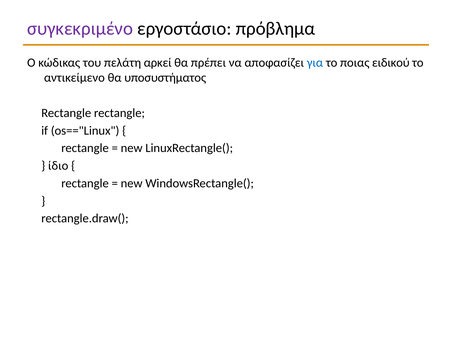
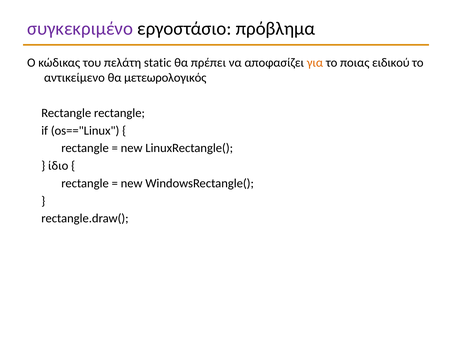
αρκεί: αρκεί -> static
για colour: blue -> orange
υποσυστήματος: υποσυστήματος -> μετεωρολογικός
